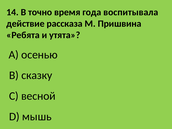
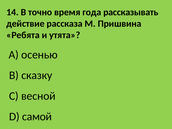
воспитывала: воспитывала -> рассказывать
мышь: мышь -> самой
